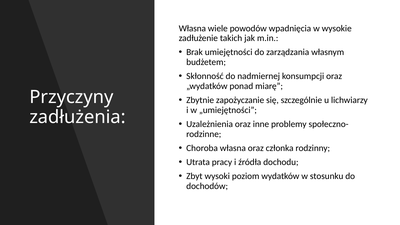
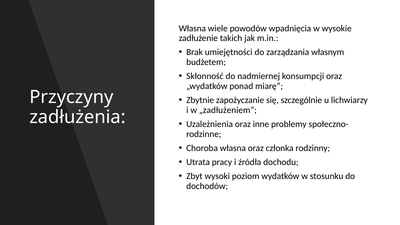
„umiejętności: „umiejętności -> „zadłużeniem
